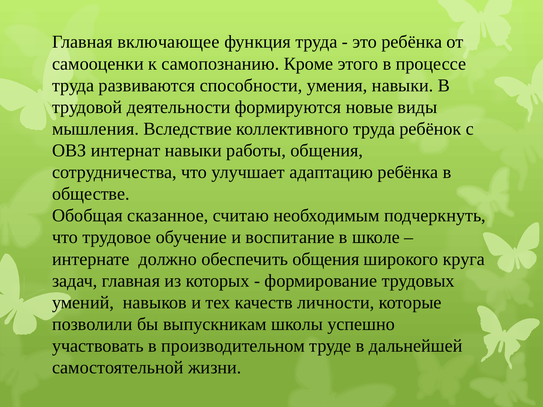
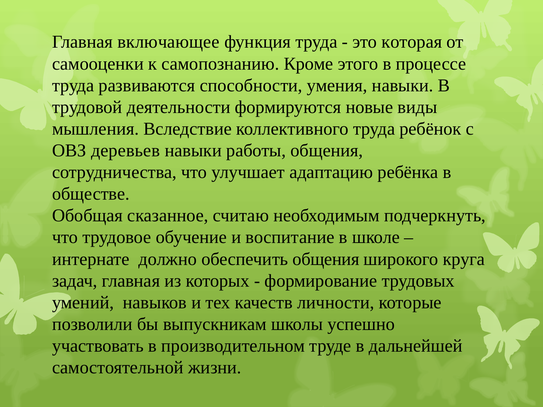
это ребёнка: ребёнка -> которая
интернат: интернат -> деревьев
